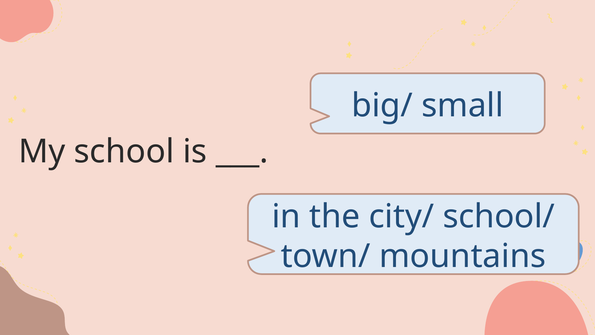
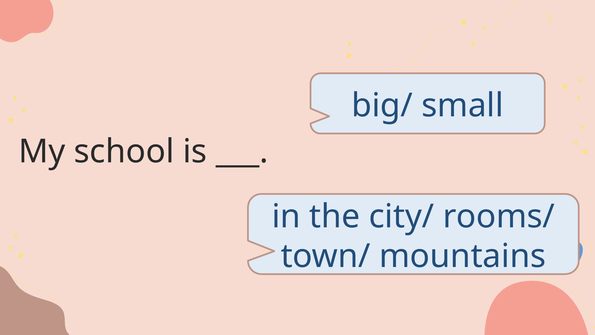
school/: school/ -> rooms/
